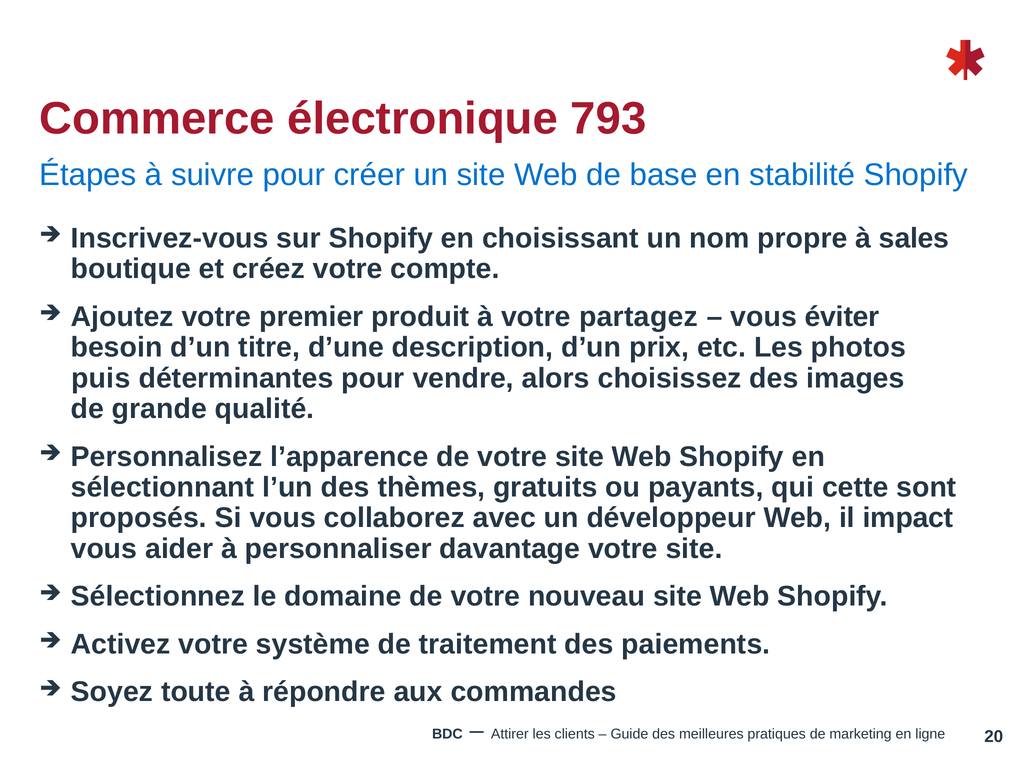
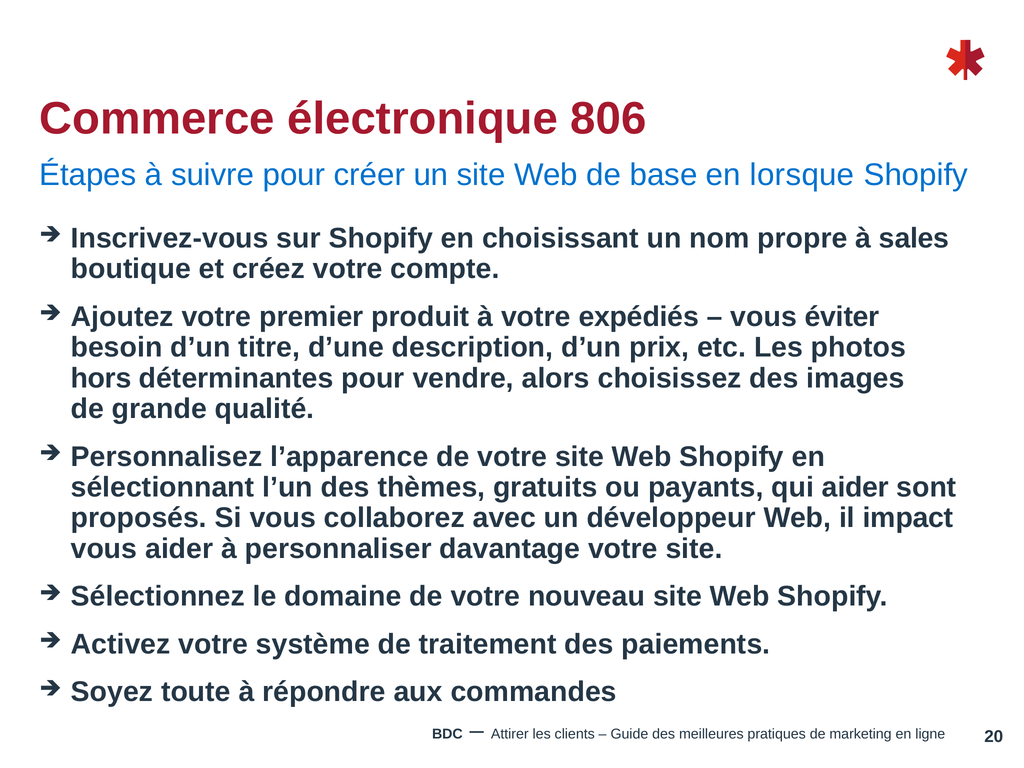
793: 793 -> 806
stabilité: stabilité -> lorsque
partagez: partagez -> expédiés
puis: puis -> hors
qui cette: cette -> aider
